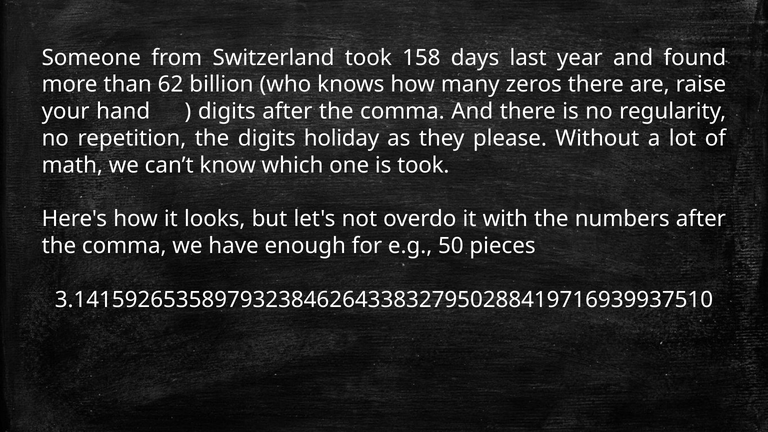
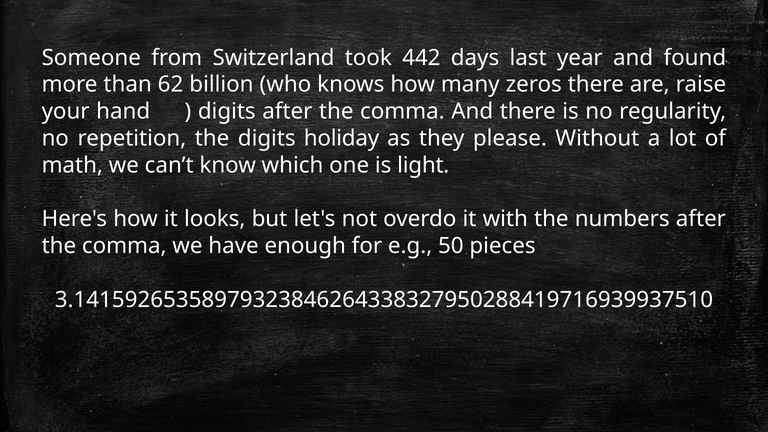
158: 158 -> 442
is took: took -> light
